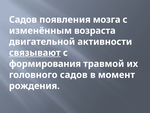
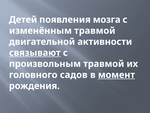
Садов at (23, 20): Садов -> Детей
изменённым возраста: возраста -> травмой
формирования: формирования -> произвольным
момент underline: none -> present
